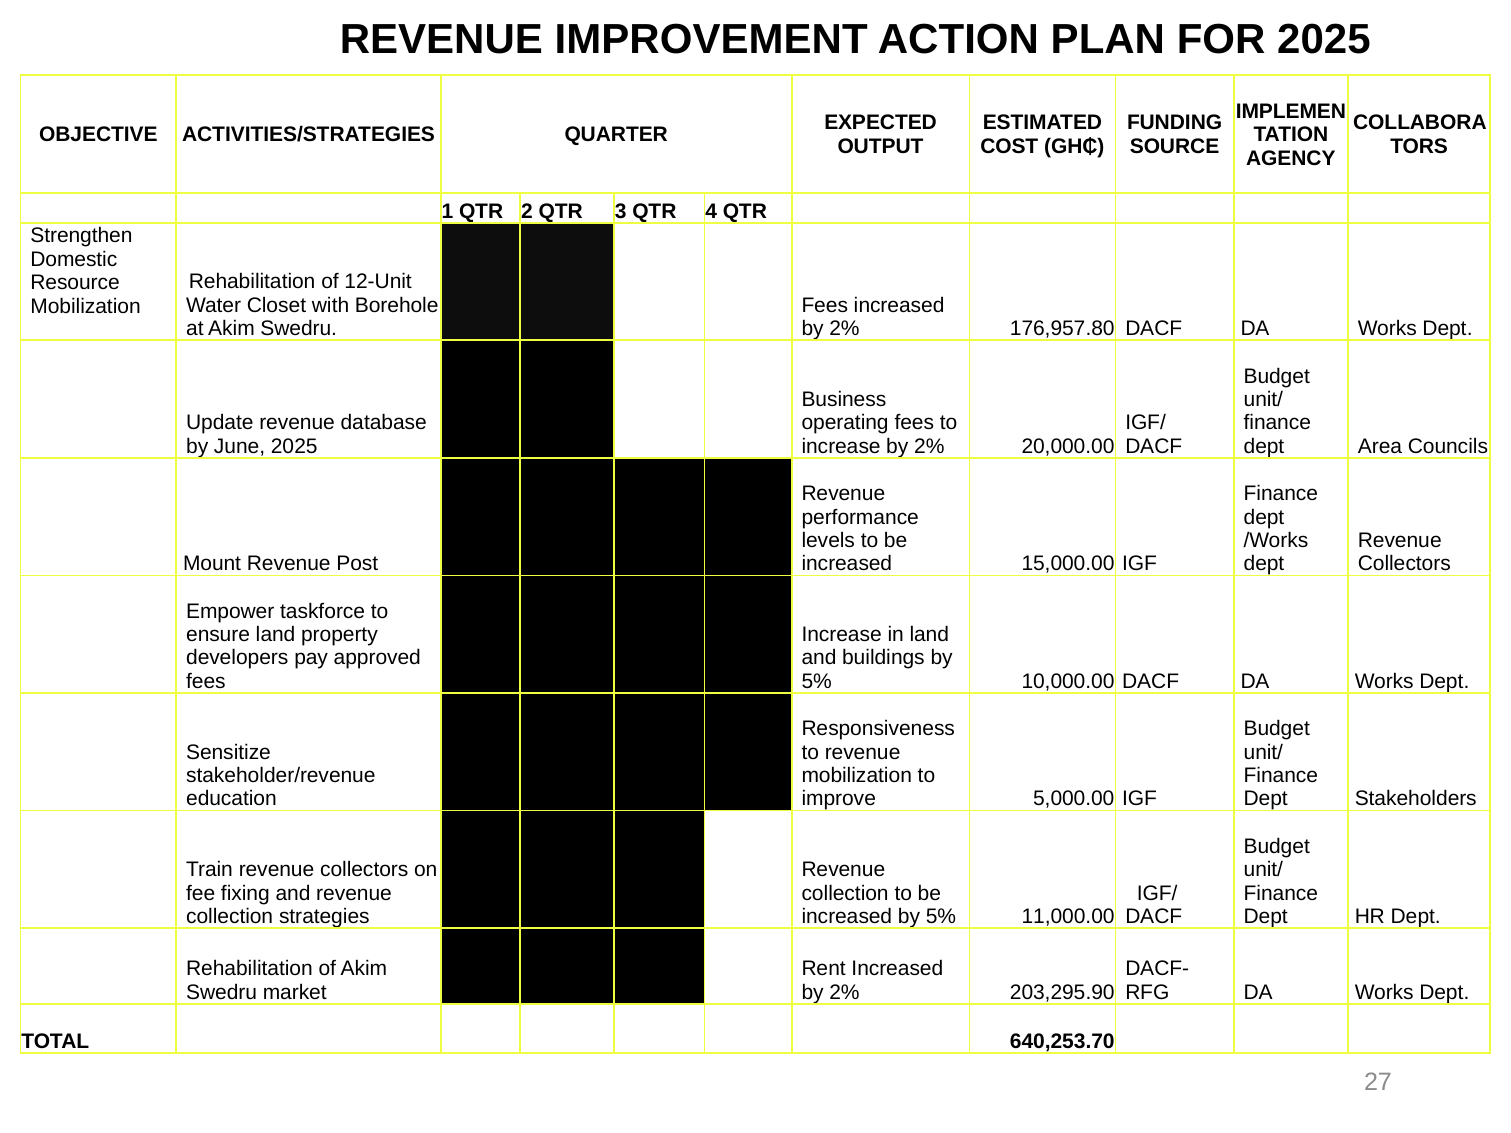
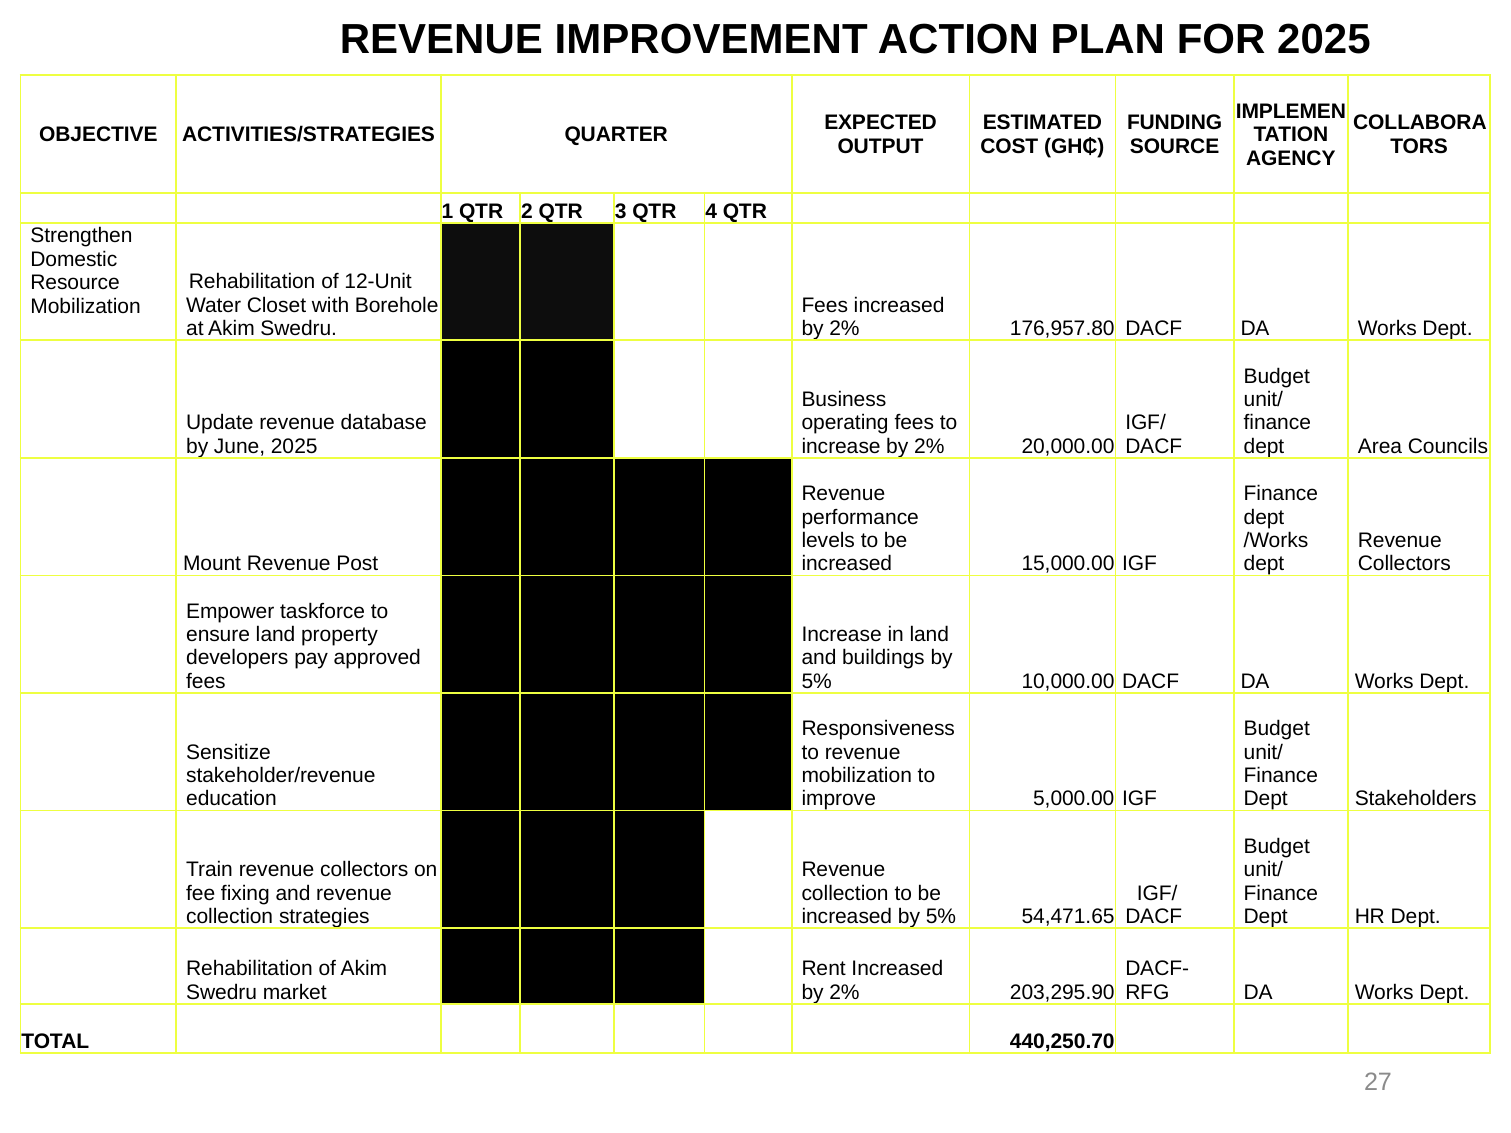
11,000.00: 11,000.00 -> 54,471.65
640,253.70: 640,253.70 -> 440,250.70
